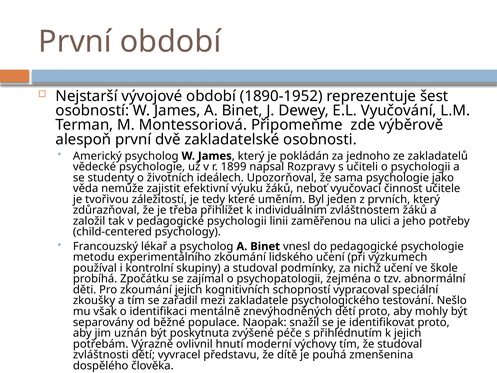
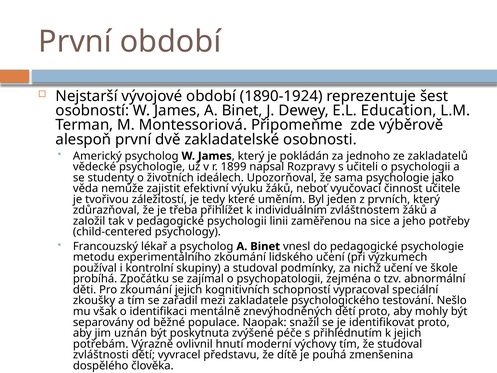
1890-1952: 1890-1952 -> 1890-1924
Vyučování: Vyučování -> Education
ulici: ulici -> sice
